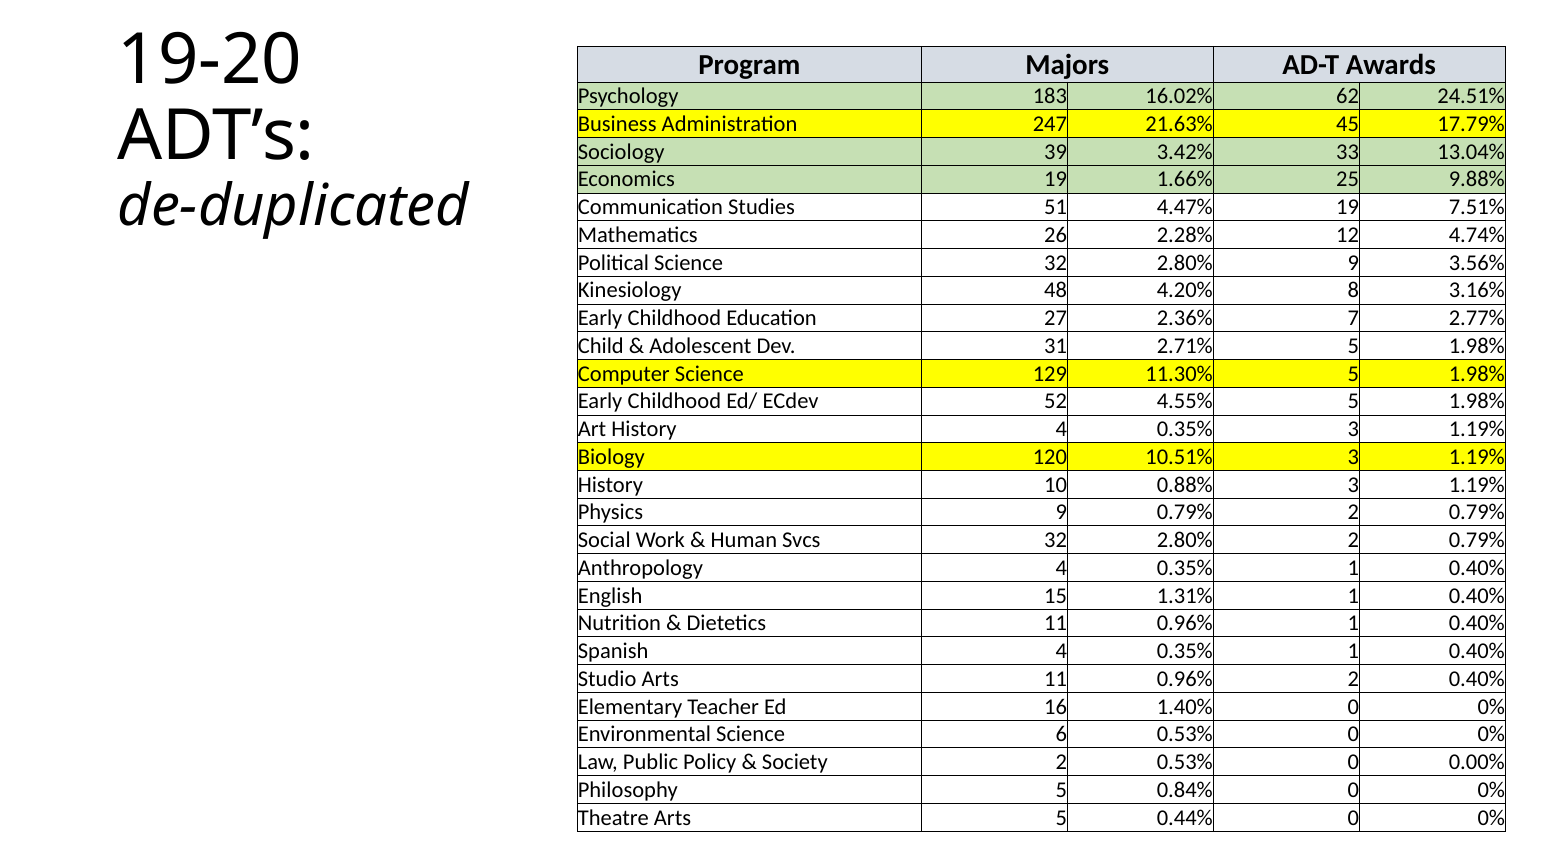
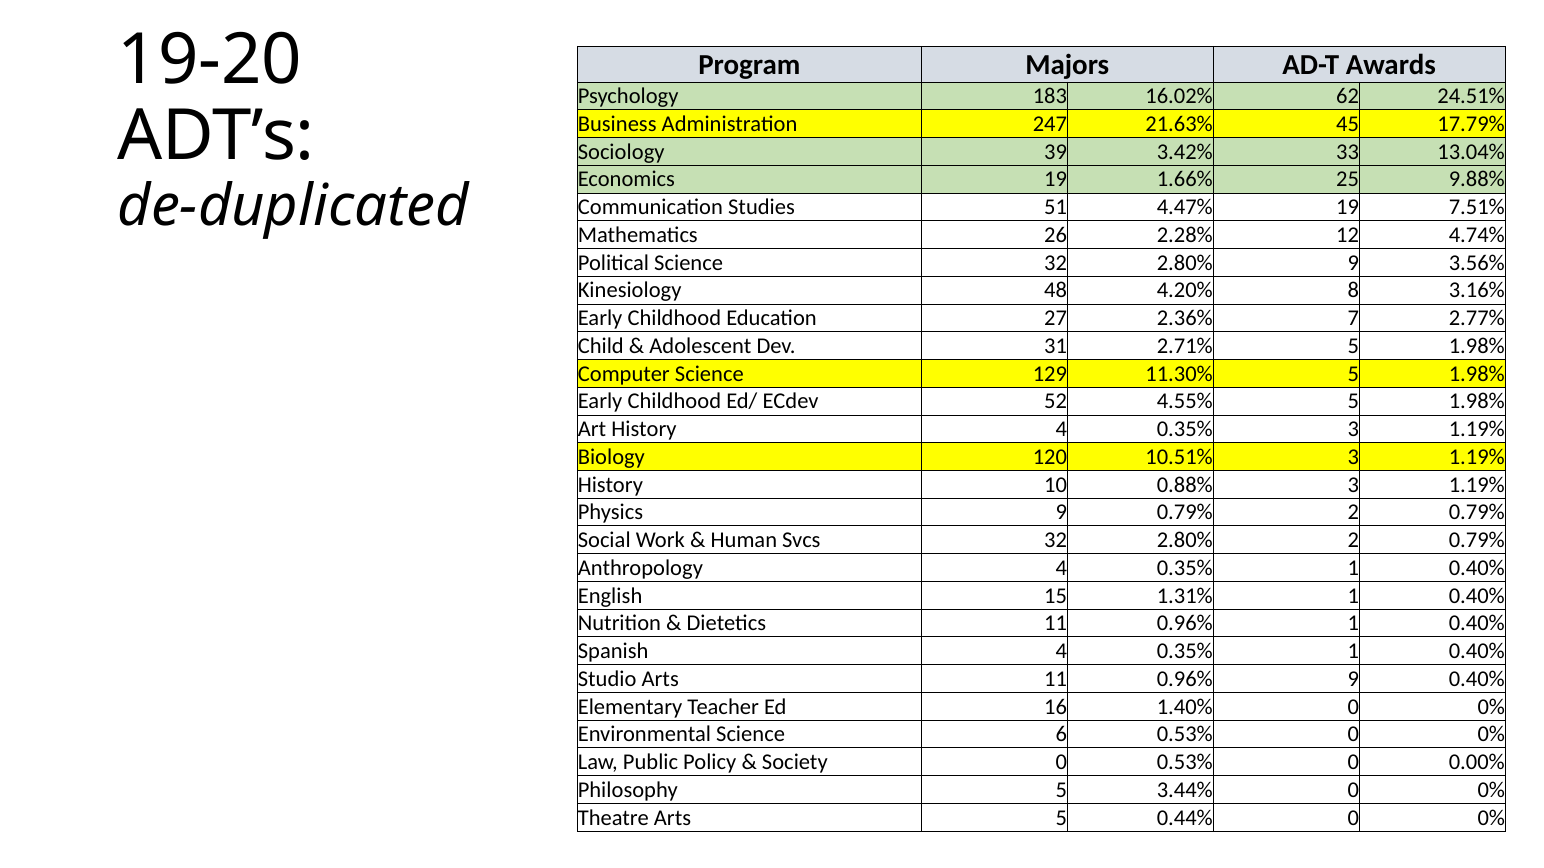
0.96% 2: 2 -> 9
Society 2: 2 -> 0
0.84%: 0.84% -> 3.44%
